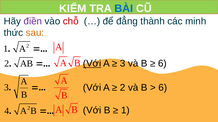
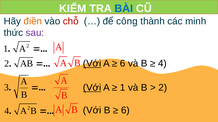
điền colour: purple -> orange
đẳng: đẳng -> công
sau colour: orange -> purple
3 at (123, 64): 3 -> 6
6 at (162, 64): 6 -> 4
Với at (92, 88) underline: none -> present
2 at (123, 88): 2 -> 1
6 at (163, 88): 6 -> 2
1 at (125, 111): 1 -> 6
